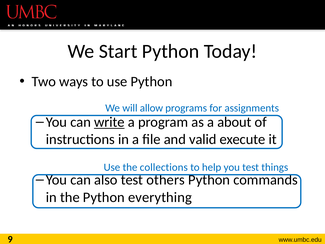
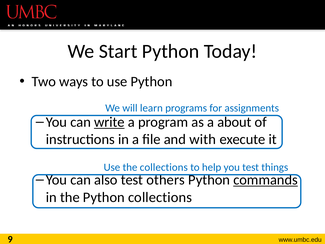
allow: allow -> learn
valid: valid -> with
commands underline: none -> present
Python everything: everything -> collections
